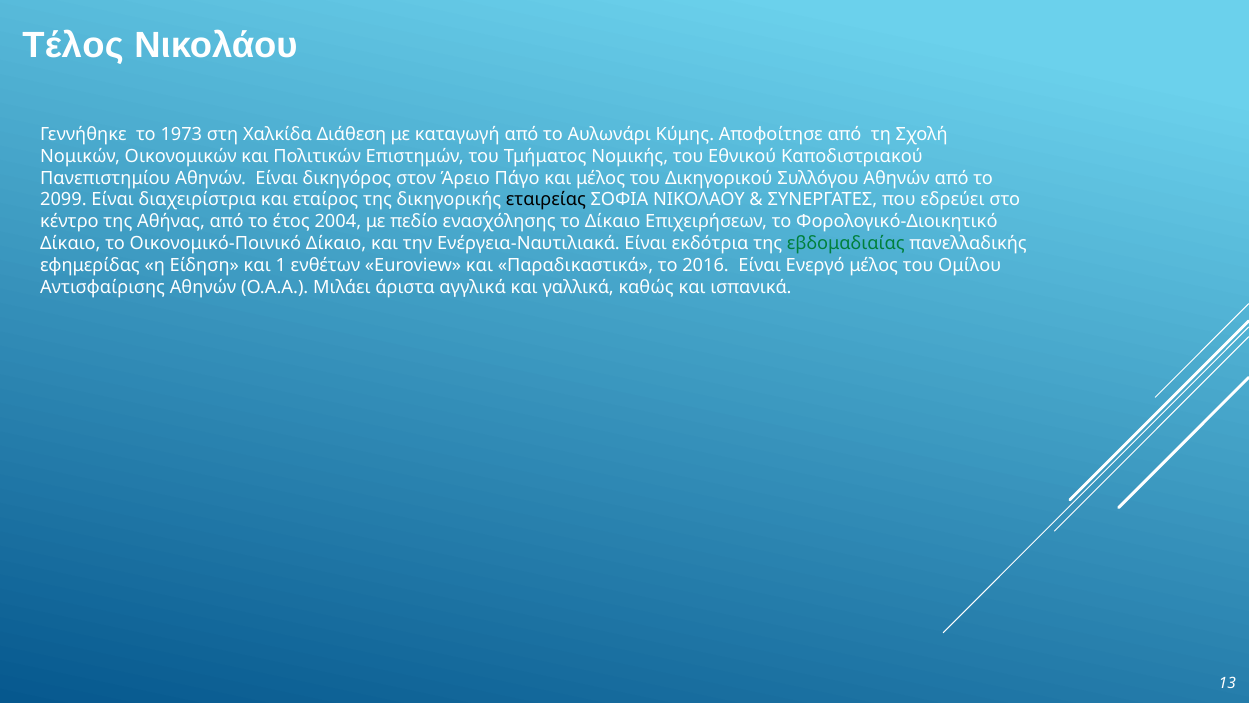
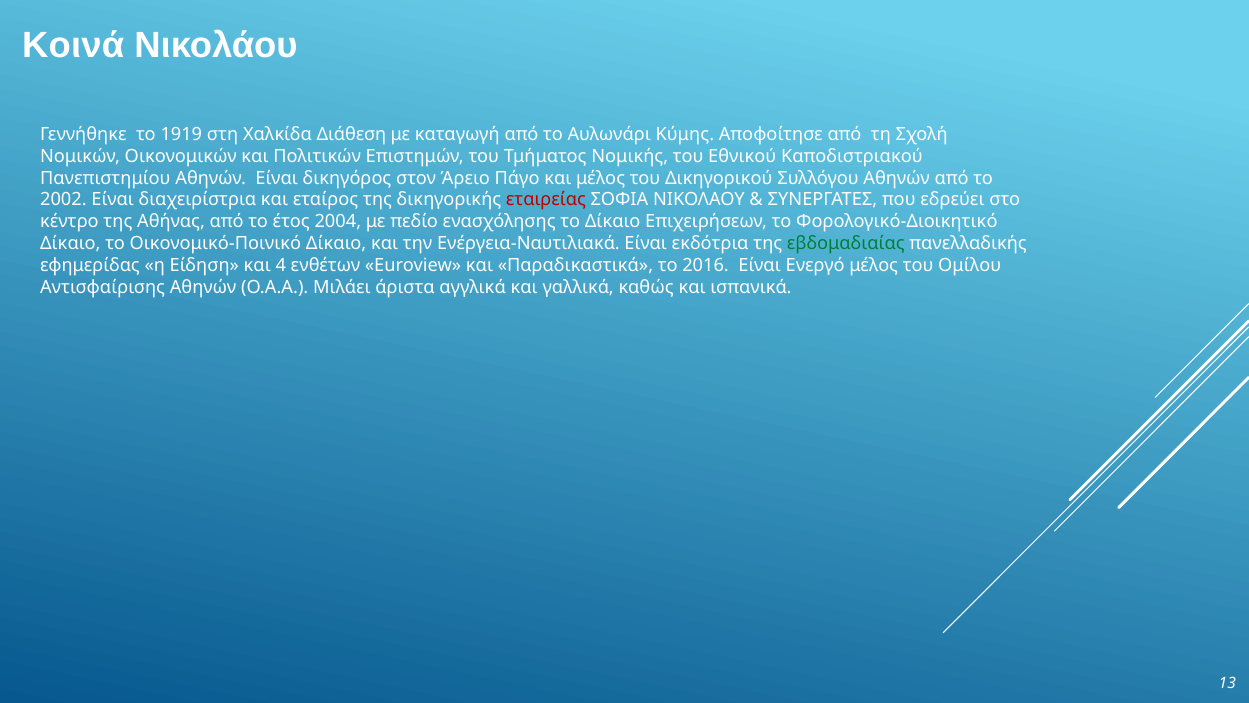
Τέλος: Τέλος -> Κοινά
1973: 1973 -> 1919
2099: 2099 -> 2002
εταιρείας colour: black -> red
1: 1 -> 4
